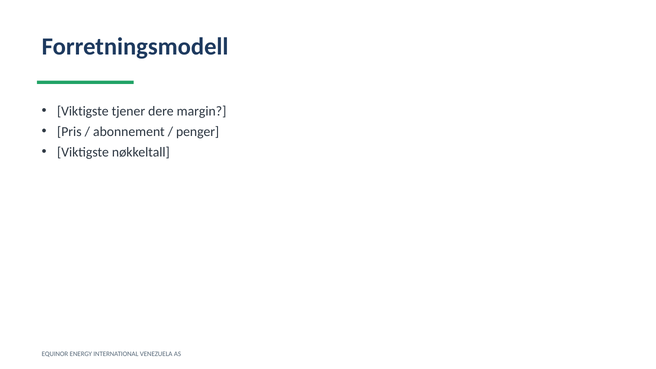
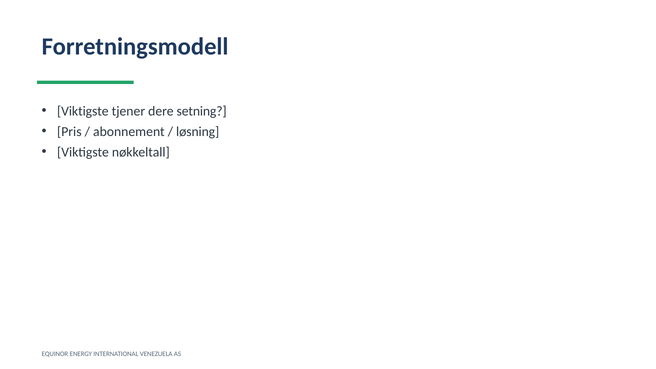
margin: margin -> setning
penger: penger -> løsning
